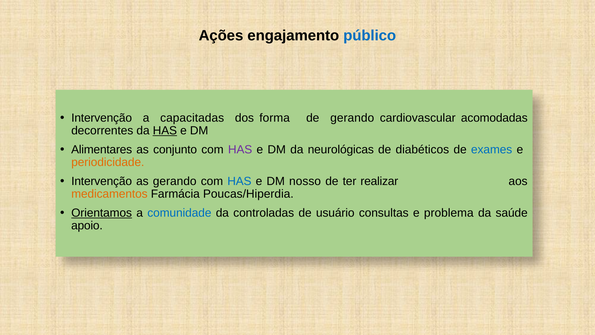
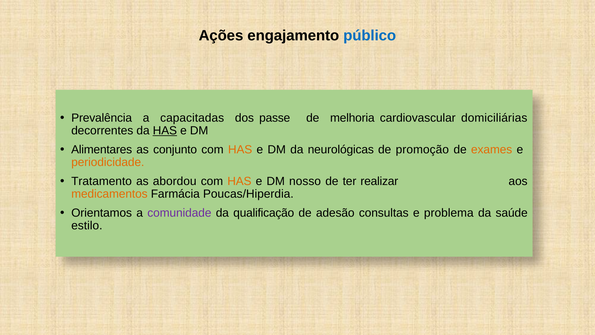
Intervenção at (102, 118): Intervenção -> Prevalência
forma: forma -> passe
de gerando: gerando -> melhoria
acomodadas: acomodadas -> domiciliárias
HAS at (240, 149) colour: purple -> orange
diabéticos: diabéticos -> promoção
exames colour: blue -> orange
Intervenção at (102, 181): Intervenção -> Tratamento
as gerando: gerando -> abordou
HAS at (239, 181) colour: blue -> orange
Orientamos underline: present -> none
comunidade colour: blue -> purple
controladas: controladas -> qualificação
usuário: usuário -> adesão
apoio: apoio -> estilo
